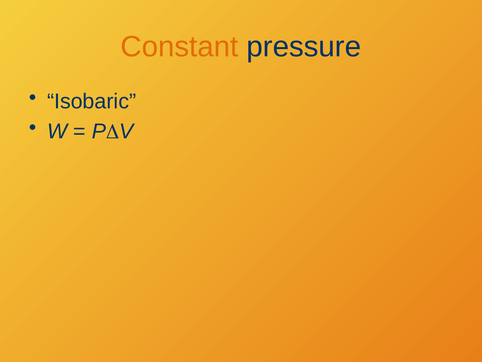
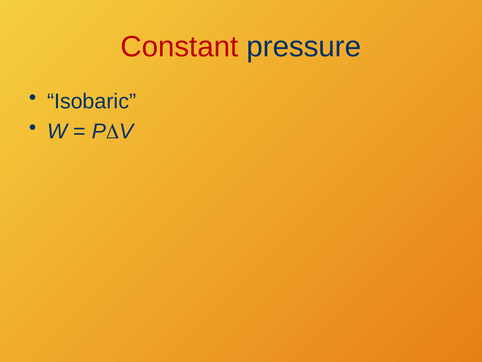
Constant colour: orange -> red
